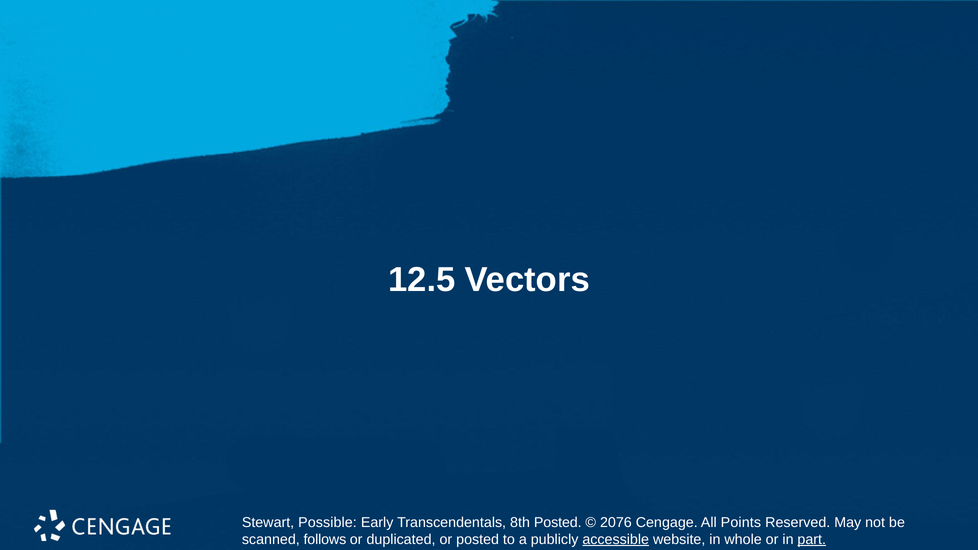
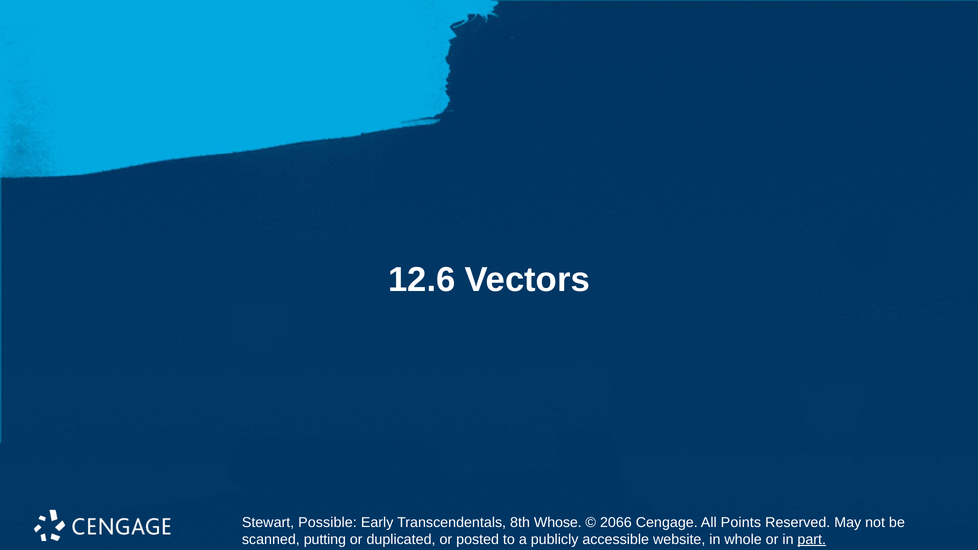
12.5: 12.5 -> 12.6
8th Posted: Posted -> Whose
2076: 2076 -> 2066
follows: follows -> putting
accessible underline: present -> none
